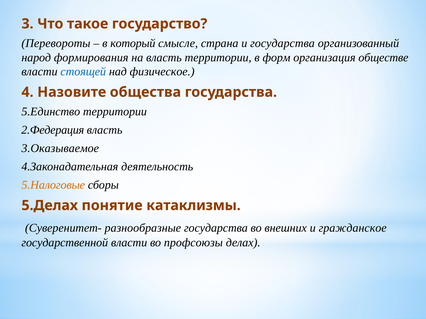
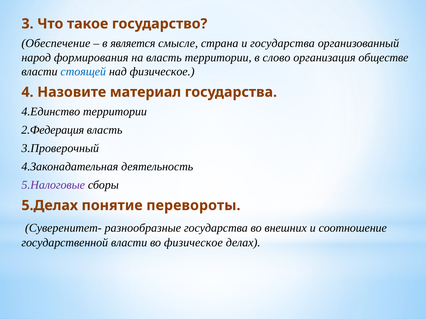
Перевороты: Перевороты -> Обеспечение
который: который -> является
форм: форм -> слово
общества: общества -> материал
5.Единство: 5.Единство -> 4.Единство
3.Оказываемое: 3.Оказываемое -> 3.Проверочный
5.Налоговые colour: orange -> purple
катаклизмы: катаклизмы -> перевороты
гражданское: гражданское -> соотношение
во профсоюзы: профсоюзы -> физическое
